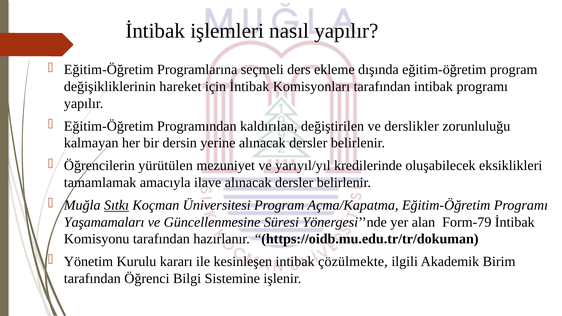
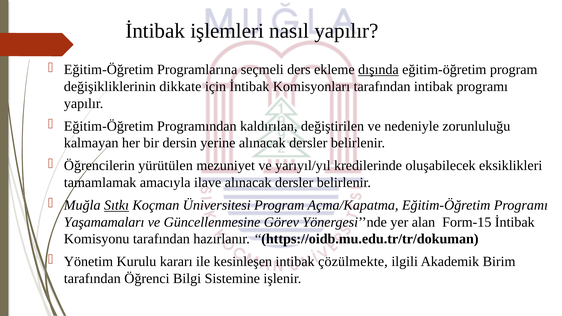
dışında underline: none -> present
hareket: hareket -> dikkate
derslikler: derslikler -> nedeniyle
Süresi: Süresi -> Görev
Form-79: Form-79 -> Form-15
